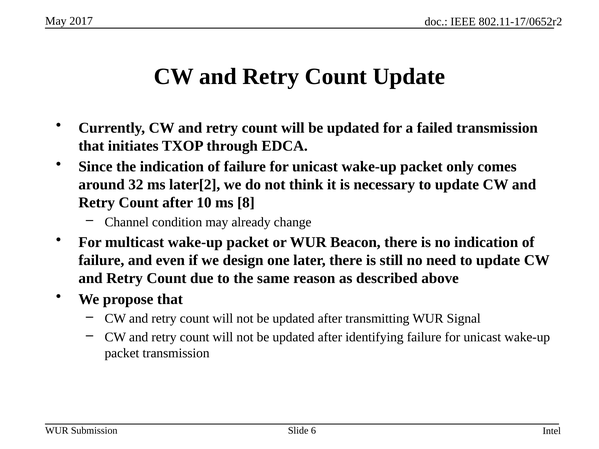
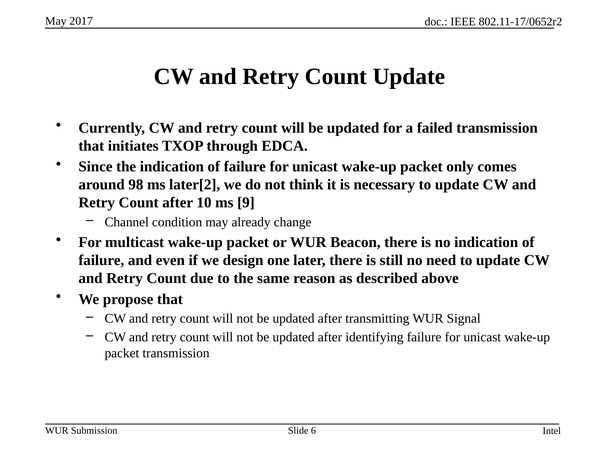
32: 32 -> 98
8: 8 -> 9
